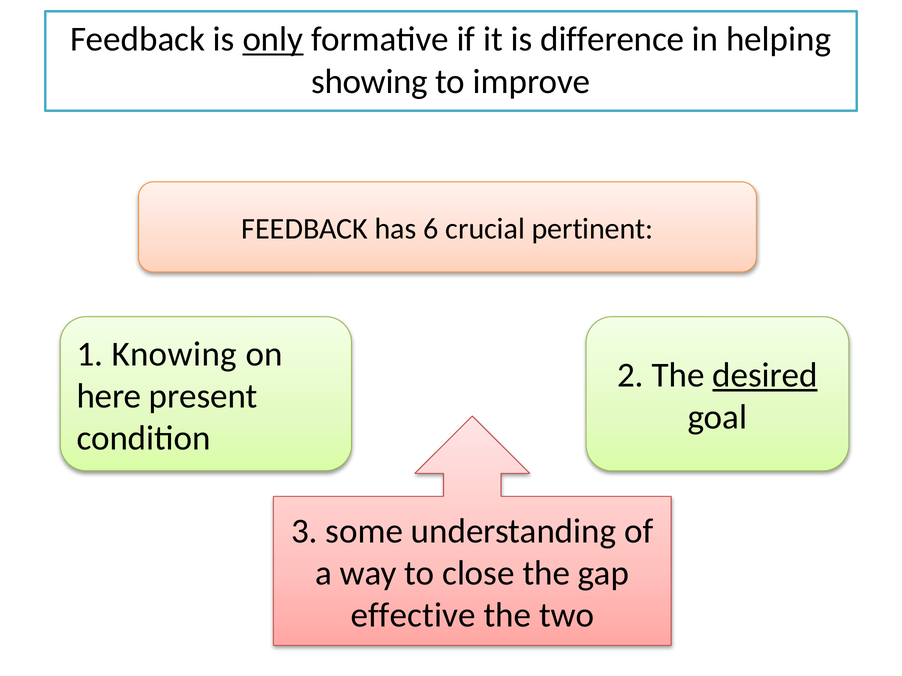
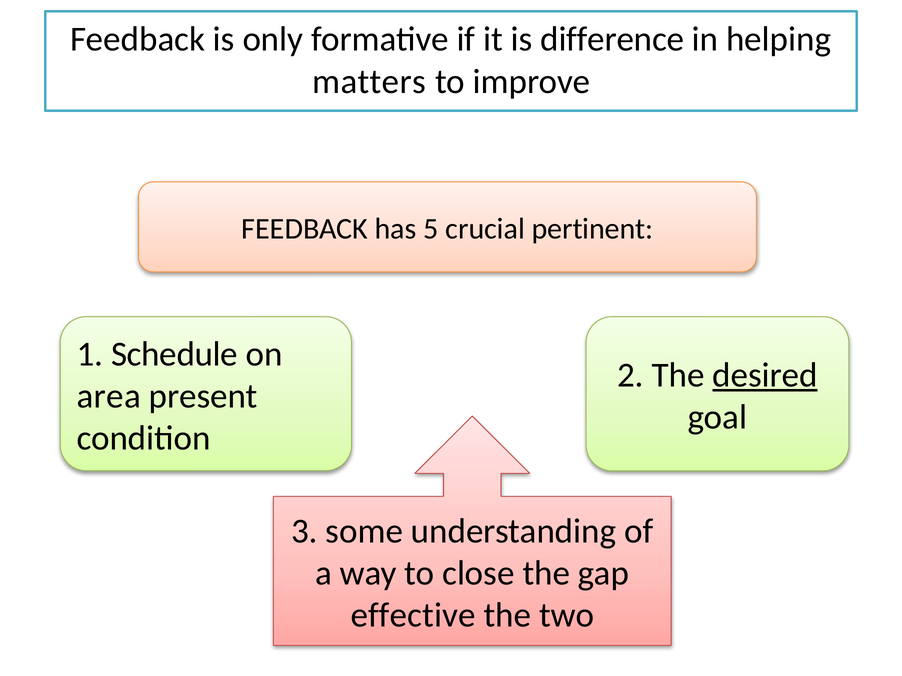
only underline: present -> none
showing: showing -> matters
6: 6 -> 5
Knowing: Knowing -> Schedule
here: here -> area
